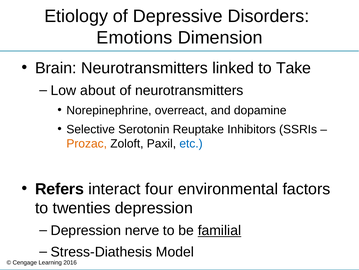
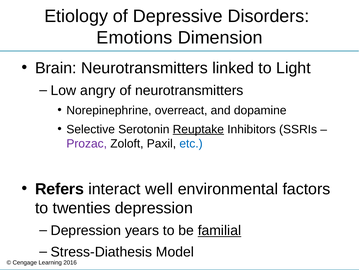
Take: Take -> Light
about: about -> angry
Reuptake underline: none -> present
Prozac colour: orange -> purple
four: four -> well
nerve: nerve -> years
